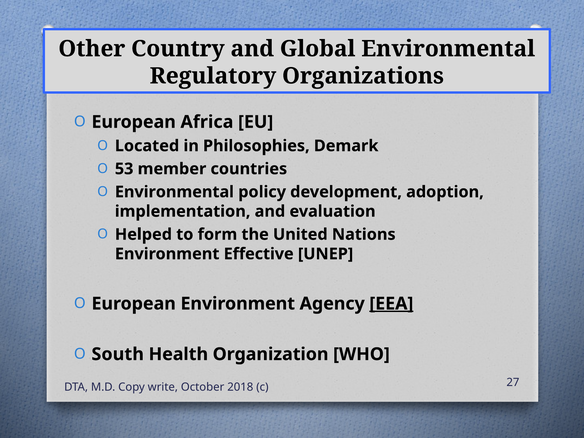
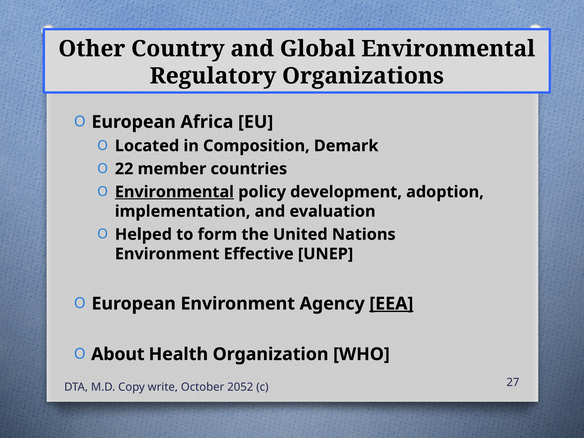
Philosophies: Philosophies -> Composition
53: 53 -> 22
Environmental at (174, 192) underline: none -> present
South: South -> About
2018: 2018 -> 2052
